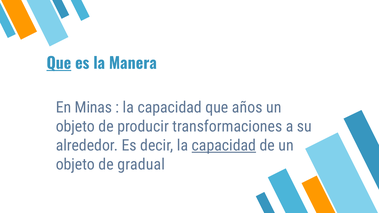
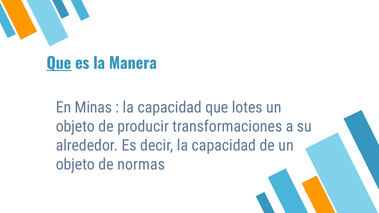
años: años -> lotes
capacidad at (224, 146) underline: present -> none
gradual: gradual -> normas
